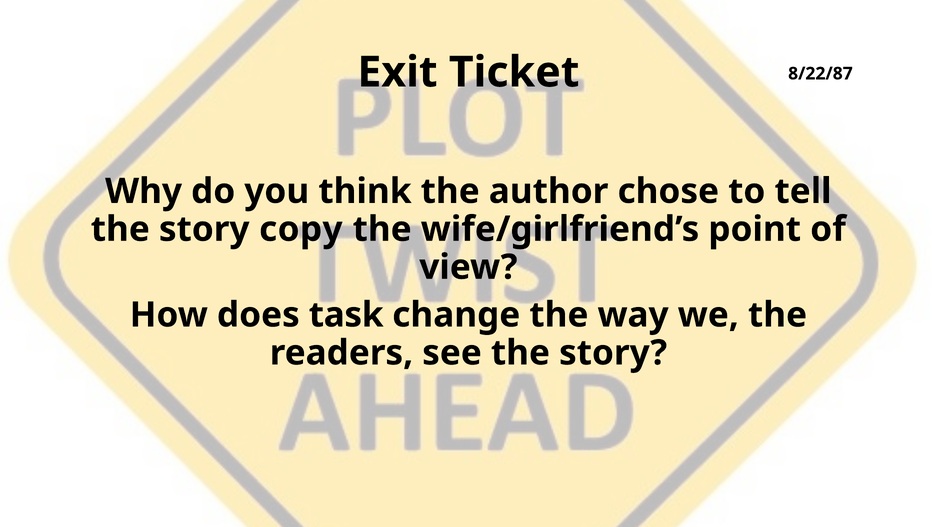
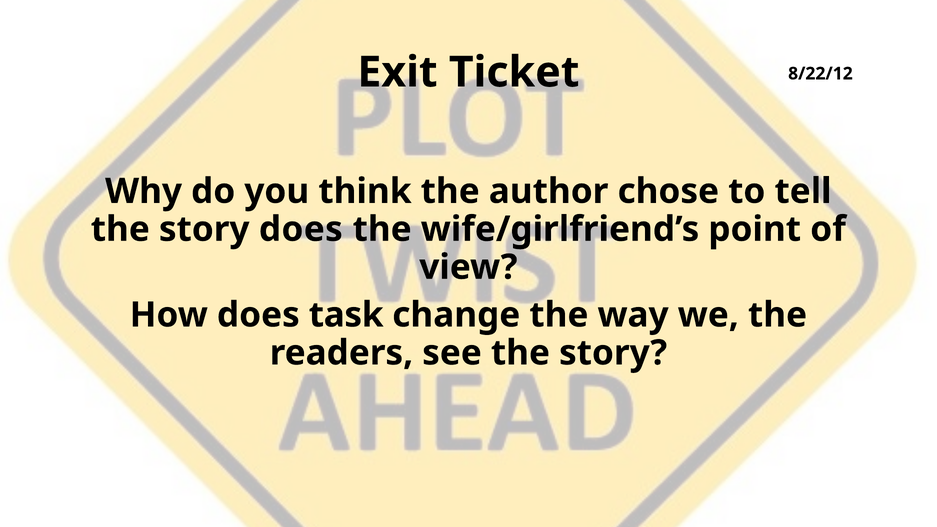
8/22/87: 8/22/87 -> 8/22/12
story copy: copy -> does
